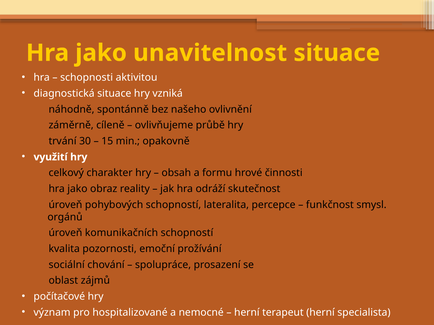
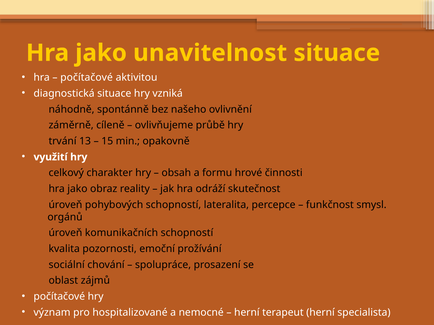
schopnosti at (87, 78): schopnosti -> počítačové
30: 30 -> 13
